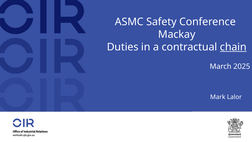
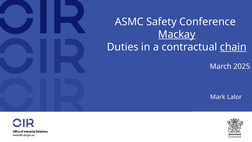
Mackay underline: none -> present
